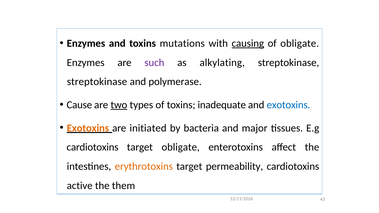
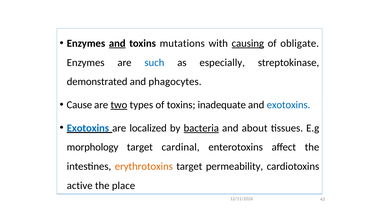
and at (117, 43) underline: none -> present
such colour: purple -> blue
alkylating: alkylating -> especially
streptokinase at (97, 82): streptokinase -> demonstrated
polymerase: polymerase -> phagocytes
Exotoxins at (88, 128) colour: orange -> blue
initiated: initiated -> localized
bacteria underline: none -> present
major: major -> about
cardiotoxins at (93, 147): cardiotoxins -> morphology
target obligate: obligate -> cardinal
them: them -> place
